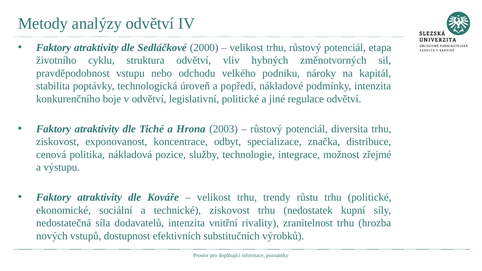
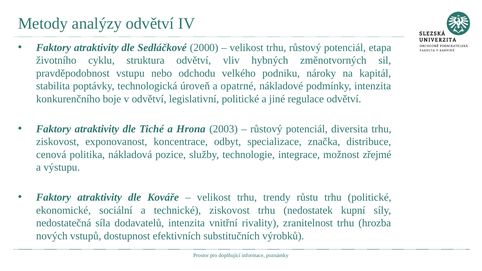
popředí: popředí -> opatrné
